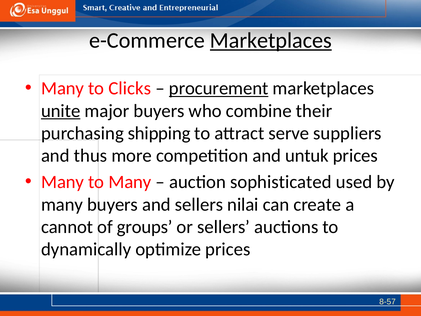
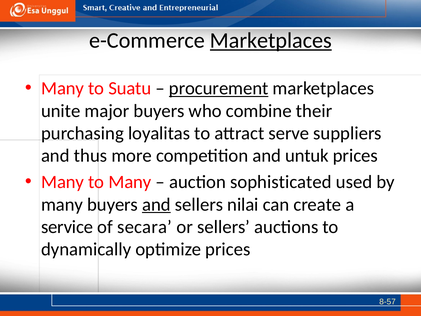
Clicks: Clicks -> Suatu
unite underline: present -> none
shipping: shipping -> loyalitas
and at (156, 204) underline: none -> present
cannot: cannot -> service
groups: groups -> secara
